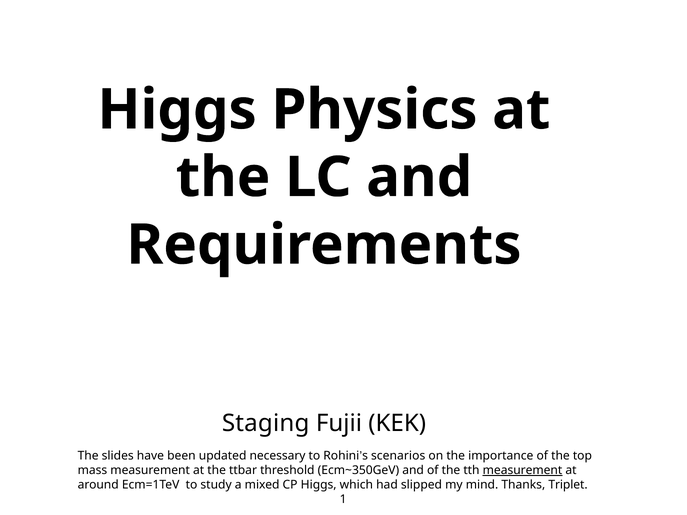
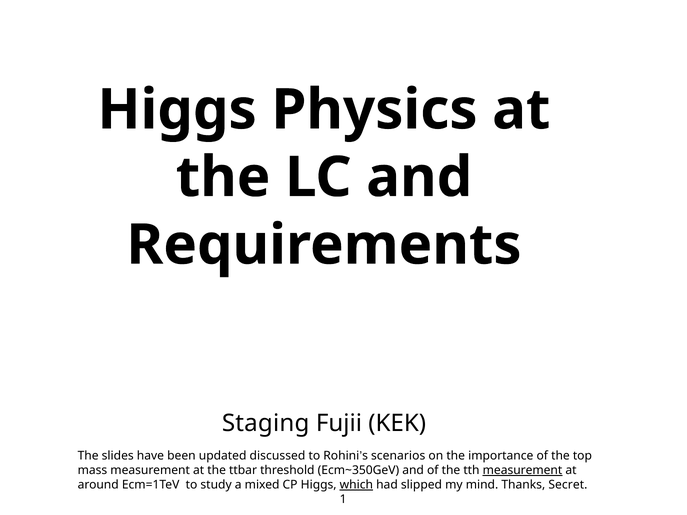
necessary: necessary -> discussed
which underline: none -> present
Triplet: Triplet -> Secret
